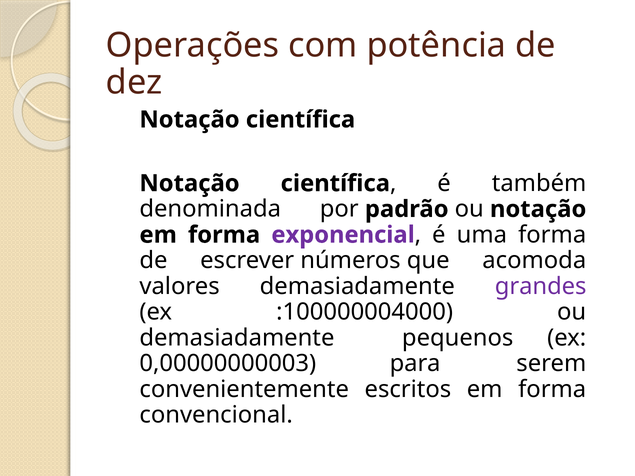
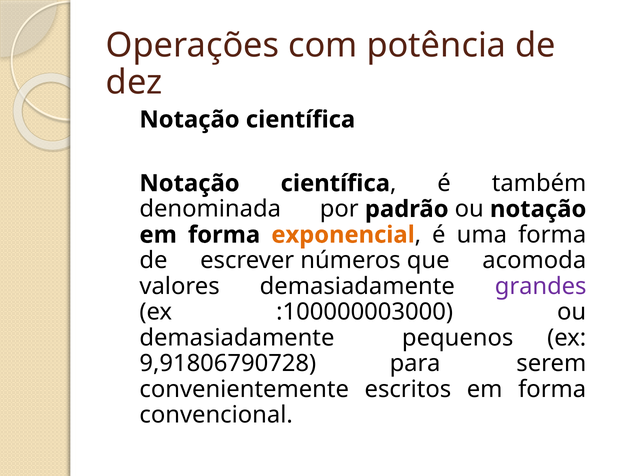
exponencial colour: purple -> orange
:100000004000: :100000004000 -> :100000003000
0,00000000003: 0,00000000003 -> 9,91806790728
